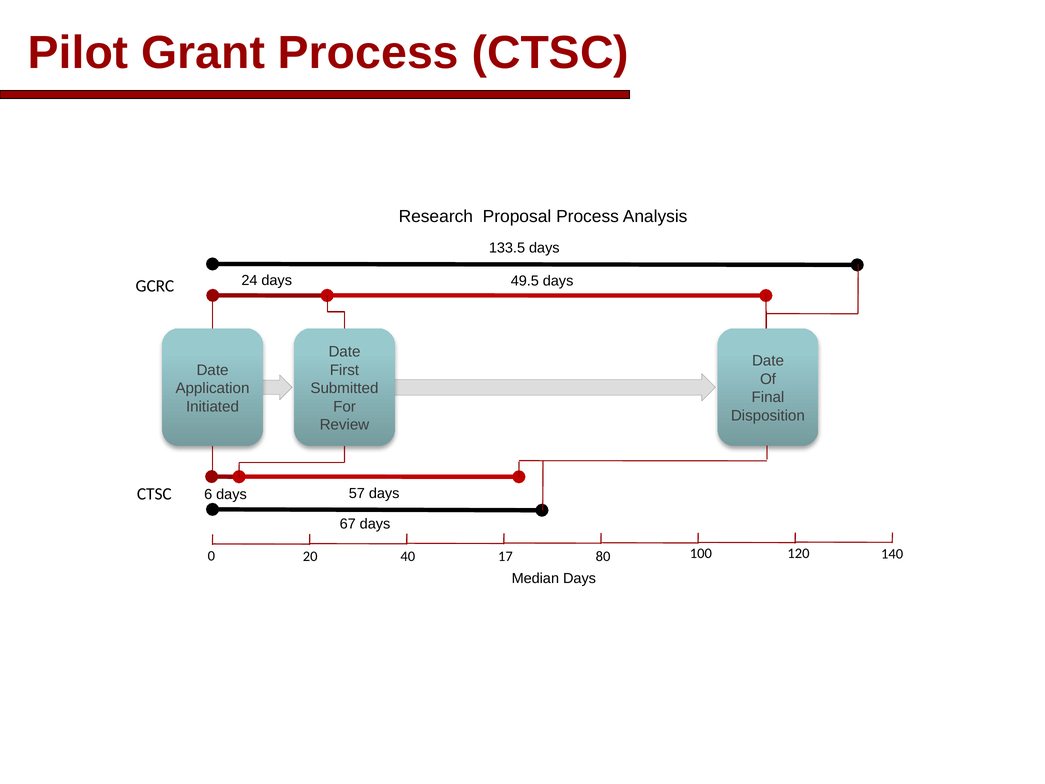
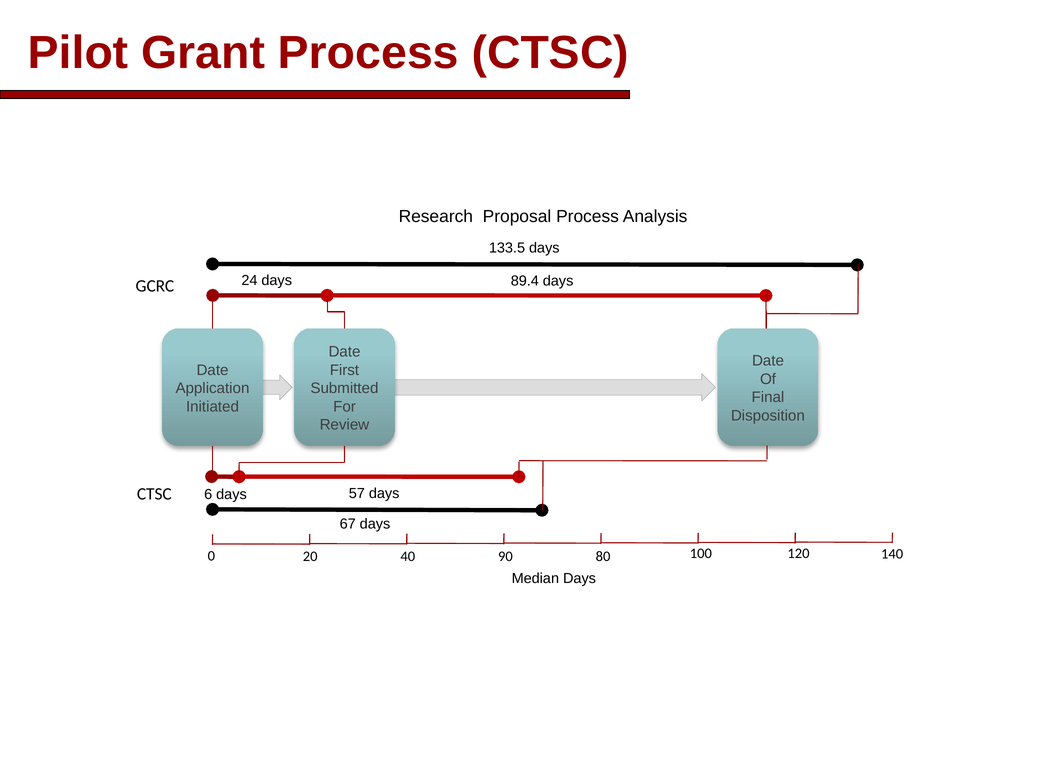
49.5: 49.5 -> 89.4
17: 17 -> 90
